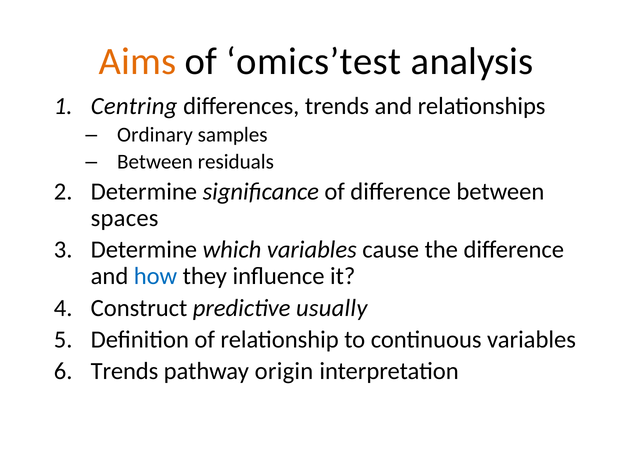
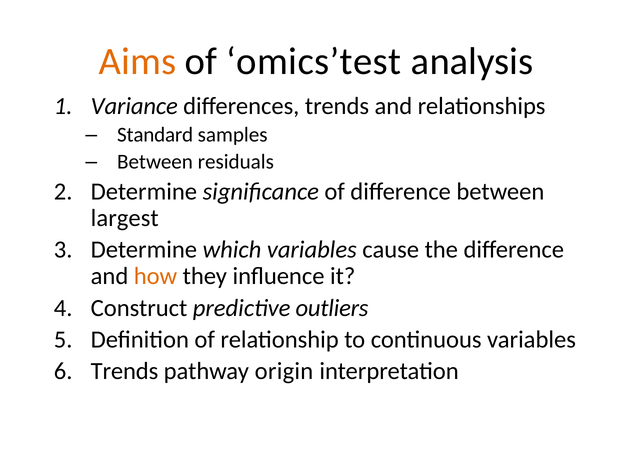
Centring: Centring -> Variance
Ordinary: Ordinary -> Standard
spaces: spaces -> largest
how colour: blue -> orange
usually: usually -> outliers
